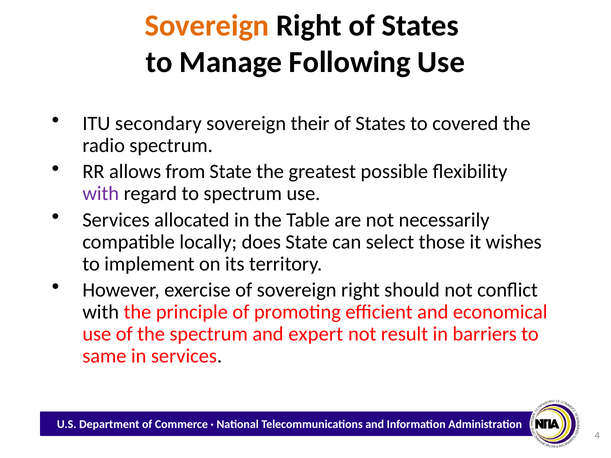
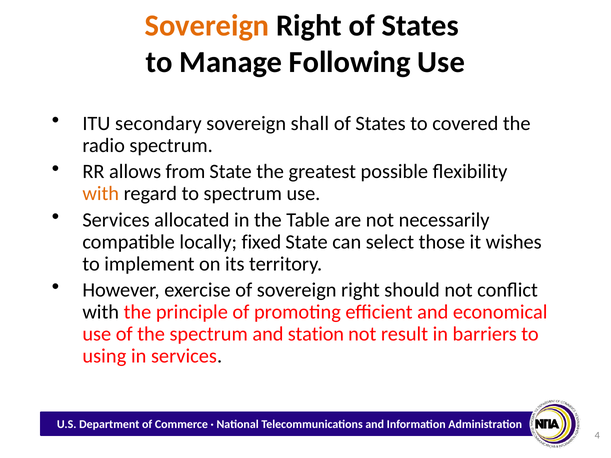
their: their -> shall
with at (101, 194) colour: purple -> orange
does: does -> fixed
expert: expert -> station
same: same -> using
